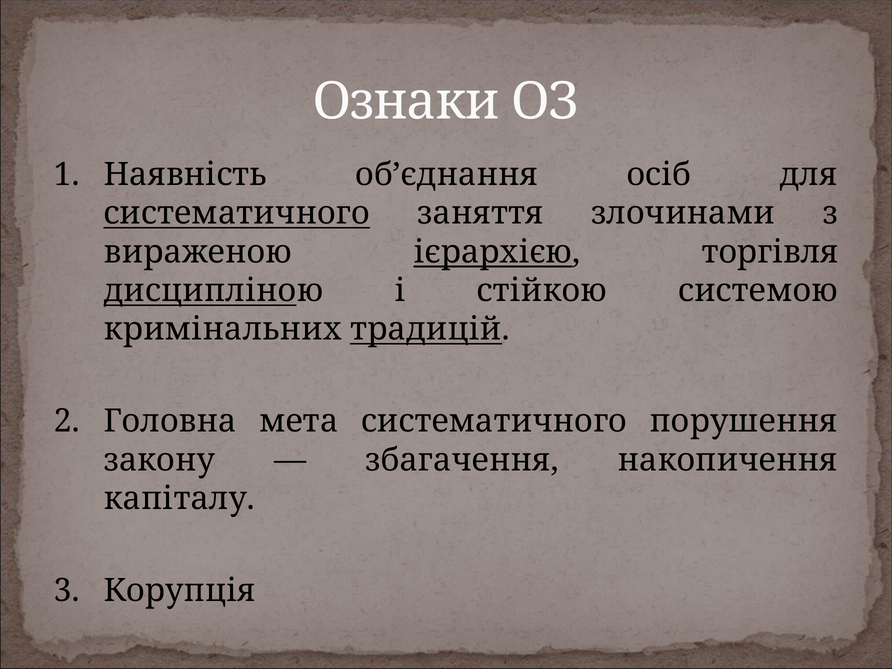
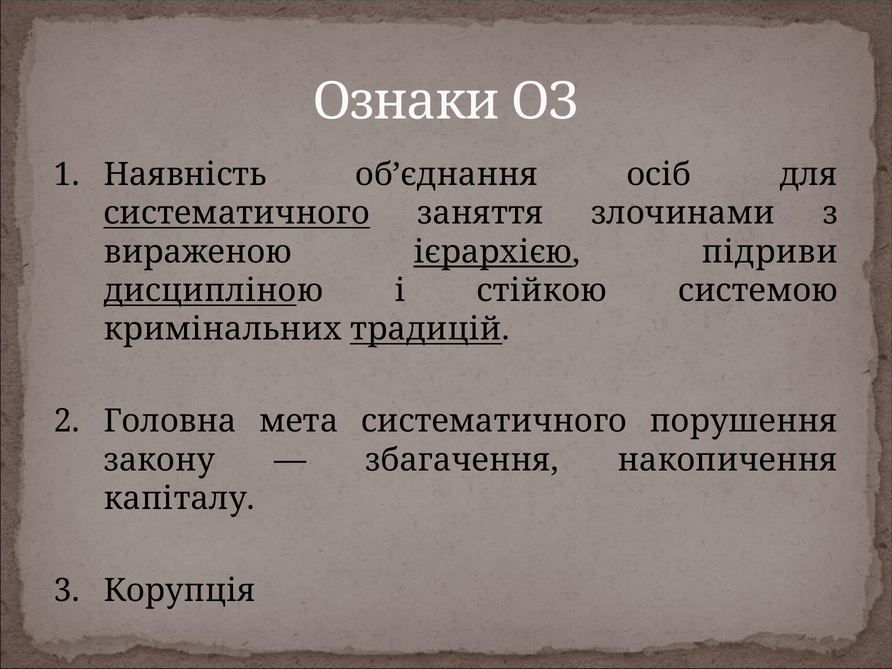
торгівля: торгівля -> підриви
